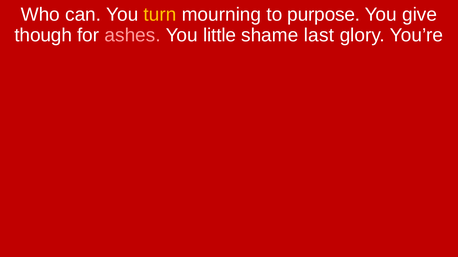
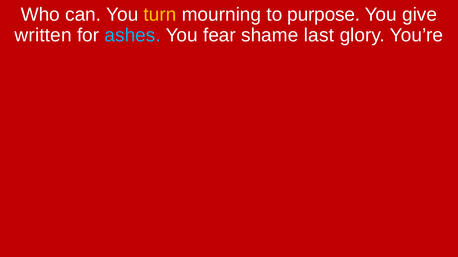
though: though -> written
ashes colour: pink -> light blue
little: little -> fear
